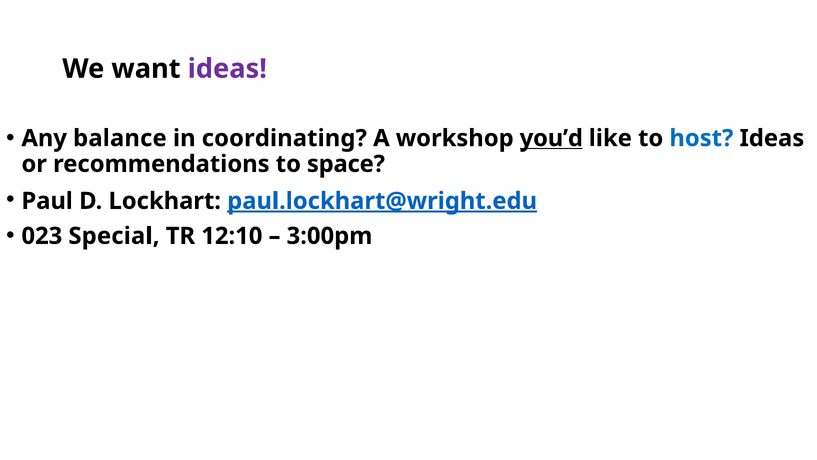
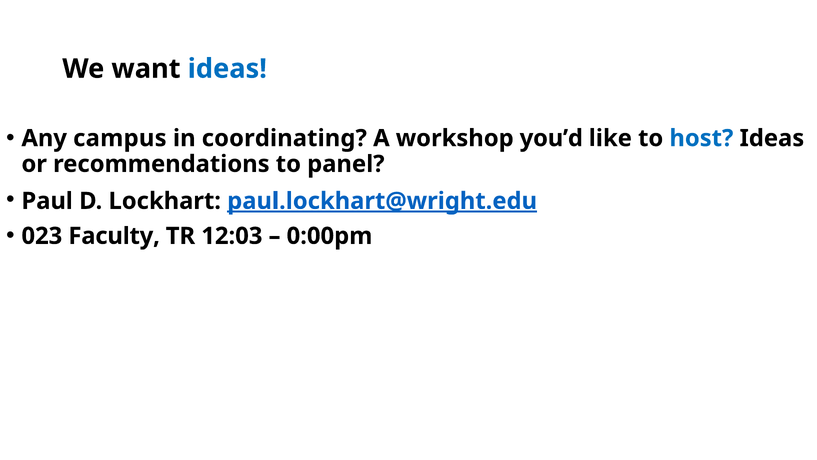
ideas at (227, 69) colour: purple -> blue
balance: balance -> campus
you’d underline: present -> none
space: space -> panel
Special: Special -> Faculty
12:10: 12:10 -> 12:03
3:00pm: 3:00pm -> 0:00pm
